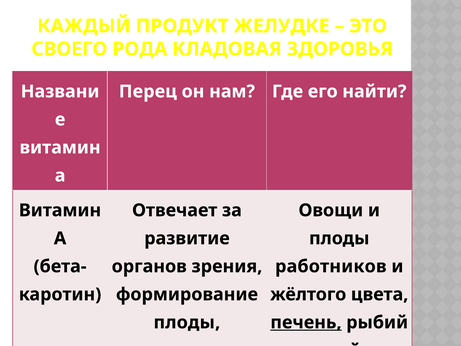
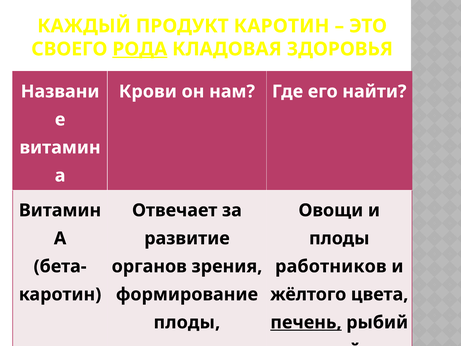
ПРОДУКТ ЖЕЛУДКЕ: ЖЕЛУДКЕ -> КАРОТИН
РОДА underline: none -> present
Перец: Перец -> Крови
